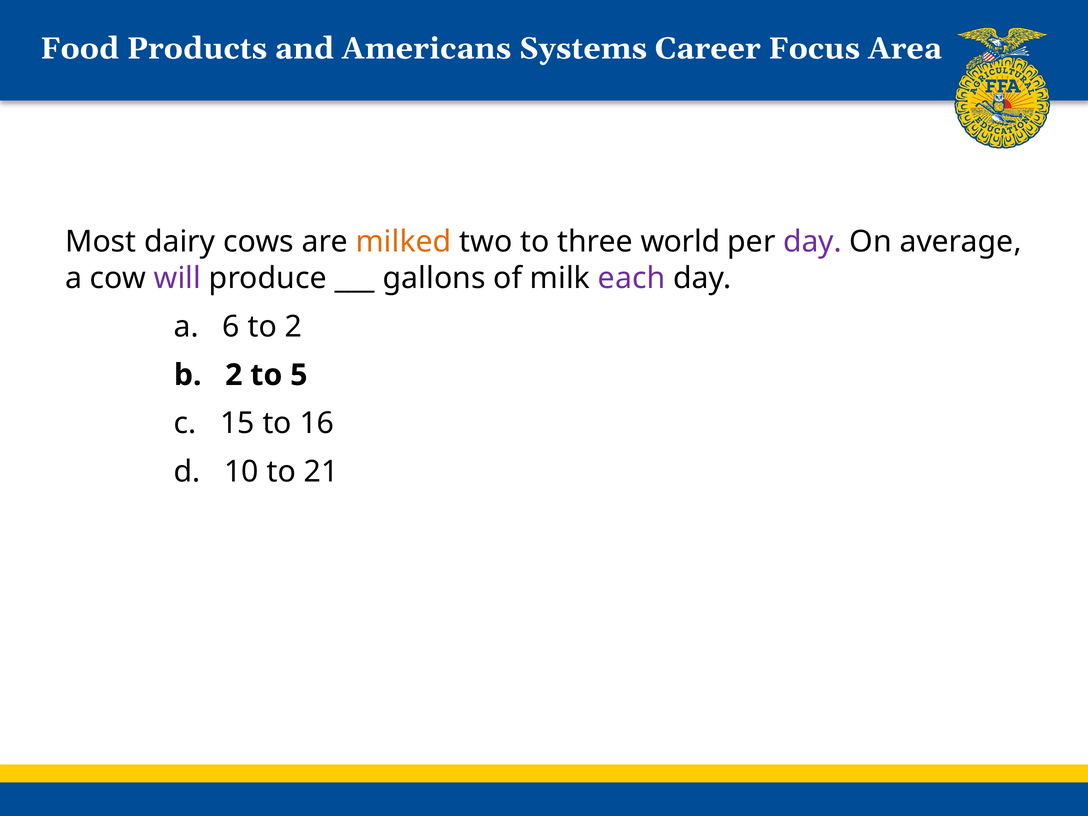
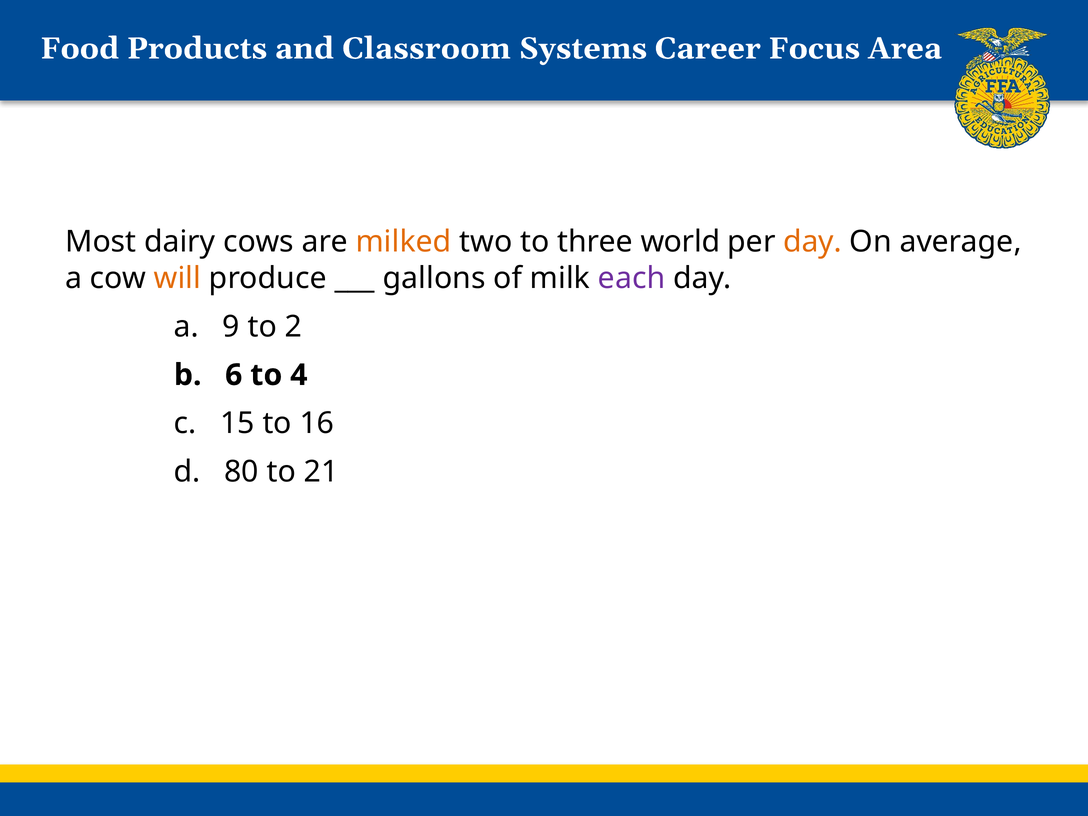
Americans: Americans -> Classroom
day at (813, 242) colour: purple -> orange
will colour: purple -> orange
6: 6 -> 9
b 2: 2 -> 6
5: 5 -> 4
10: 10 -> 80
